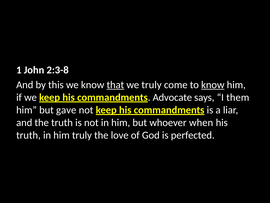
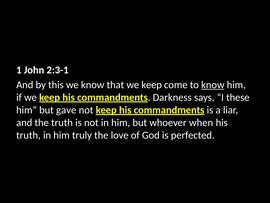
2:3-8: 2:3-8 -> 2:3-1
that underline: present -> none
truly at (152, 85): truly -> keep
Advocate: Advocate -> Darkness
them: them -> these
